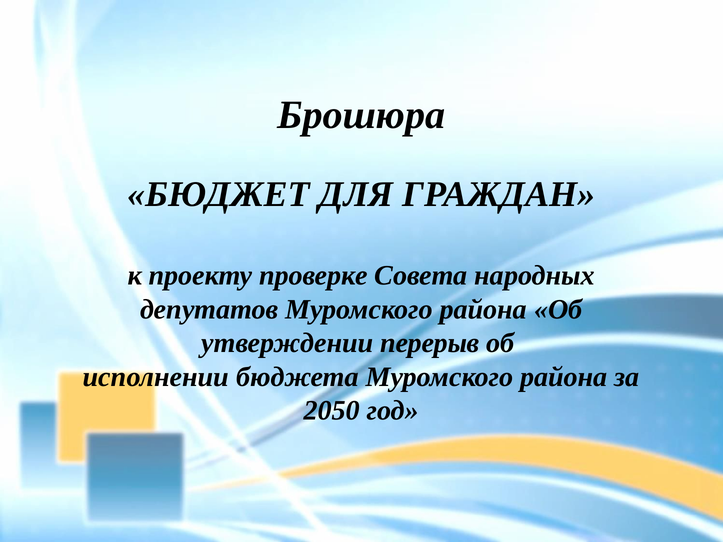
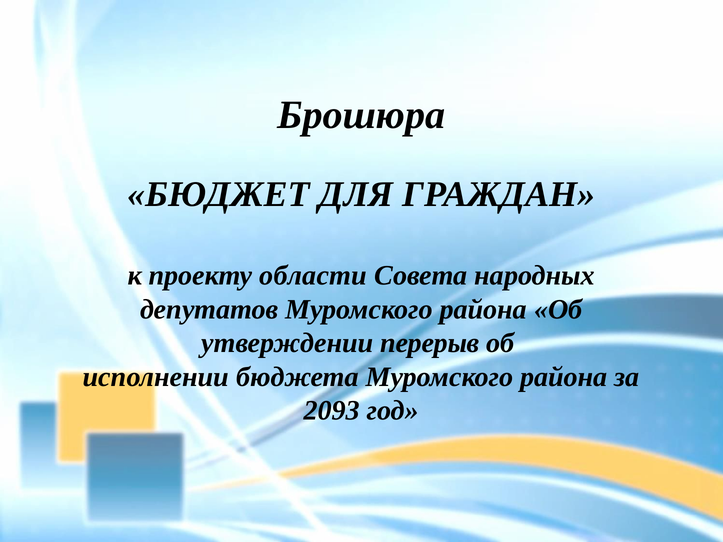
проверке: проверке -> области
2050: 2050 -> 2093
